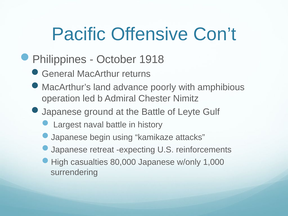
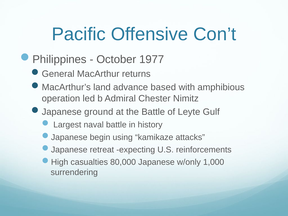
1918: 1918 -> 1977
poorly: poorly -> based
